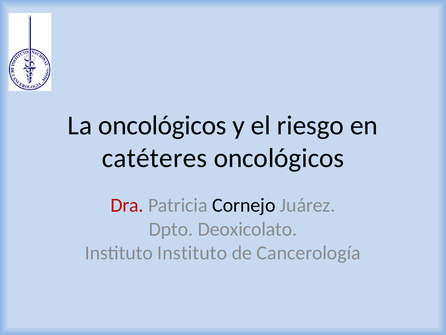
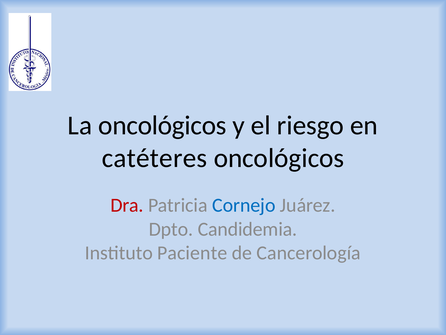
Cornejo colour: black -> blue
Deoxicolato: Deoxicolato -> Candidemia
Instituto Instituto: Instituto -> Paciente
